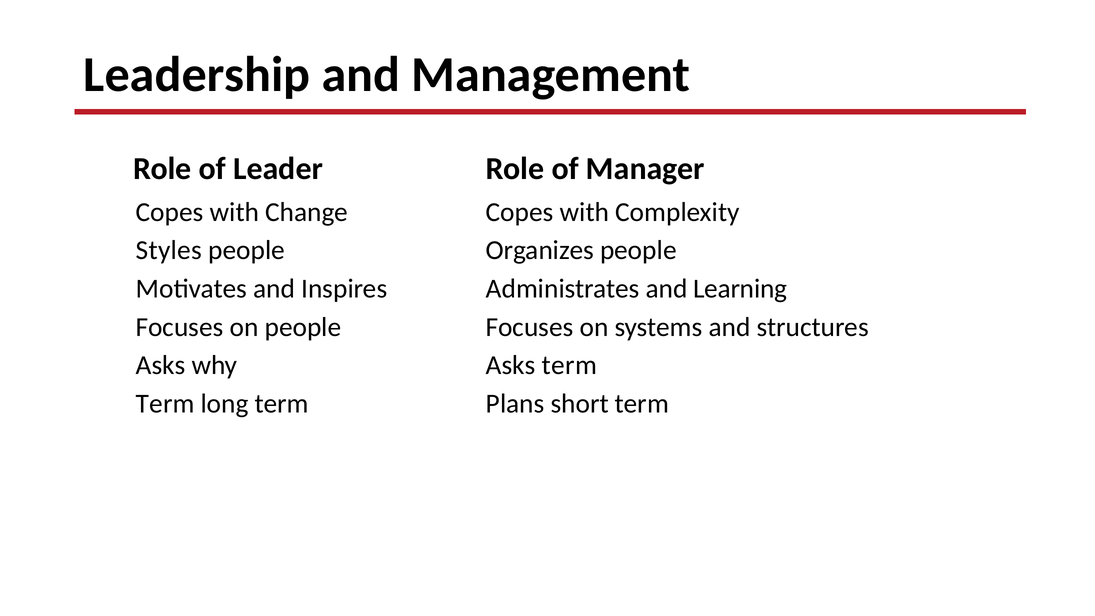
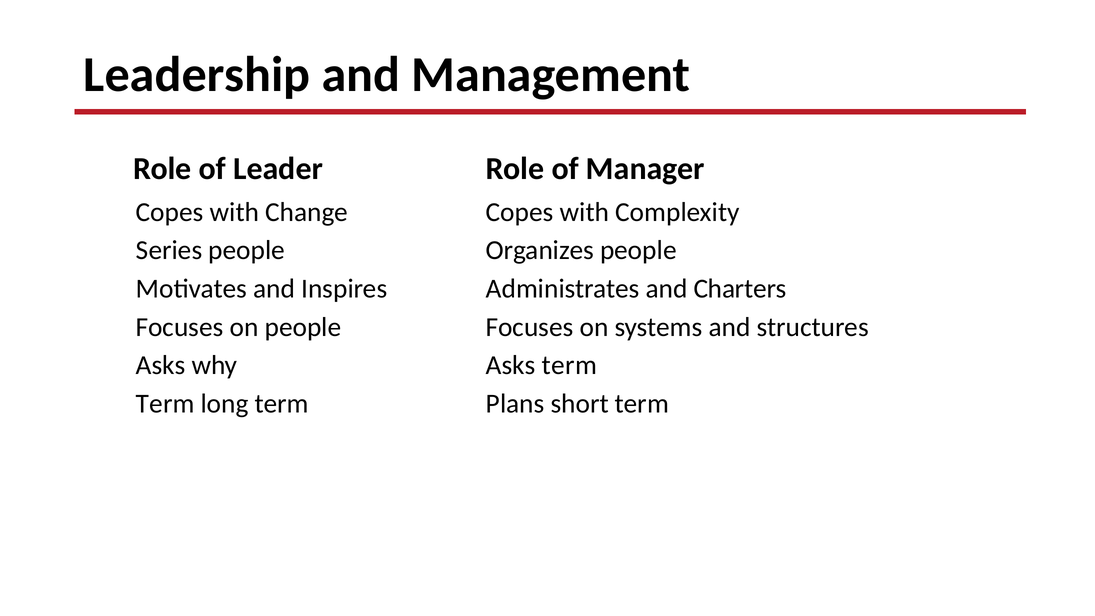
Styles: Styles -> Series
Learning: Learning -> Charters
